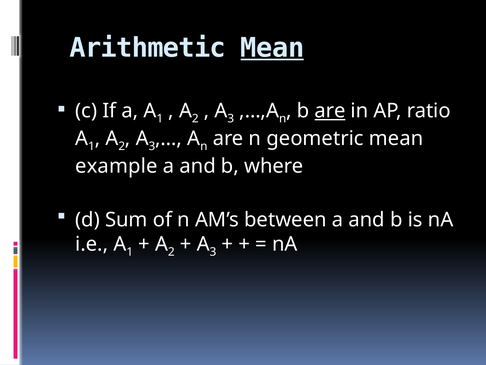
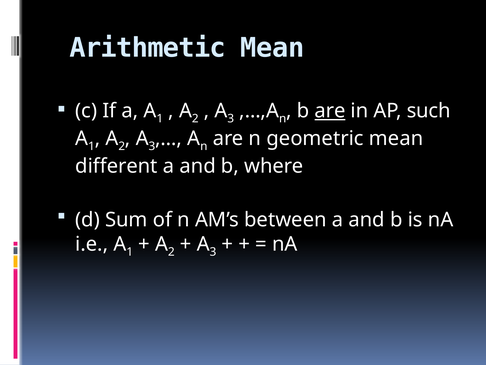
Mean at (272, 48) underline: present -> none
ratio: ratio -> such
example: example -> different
